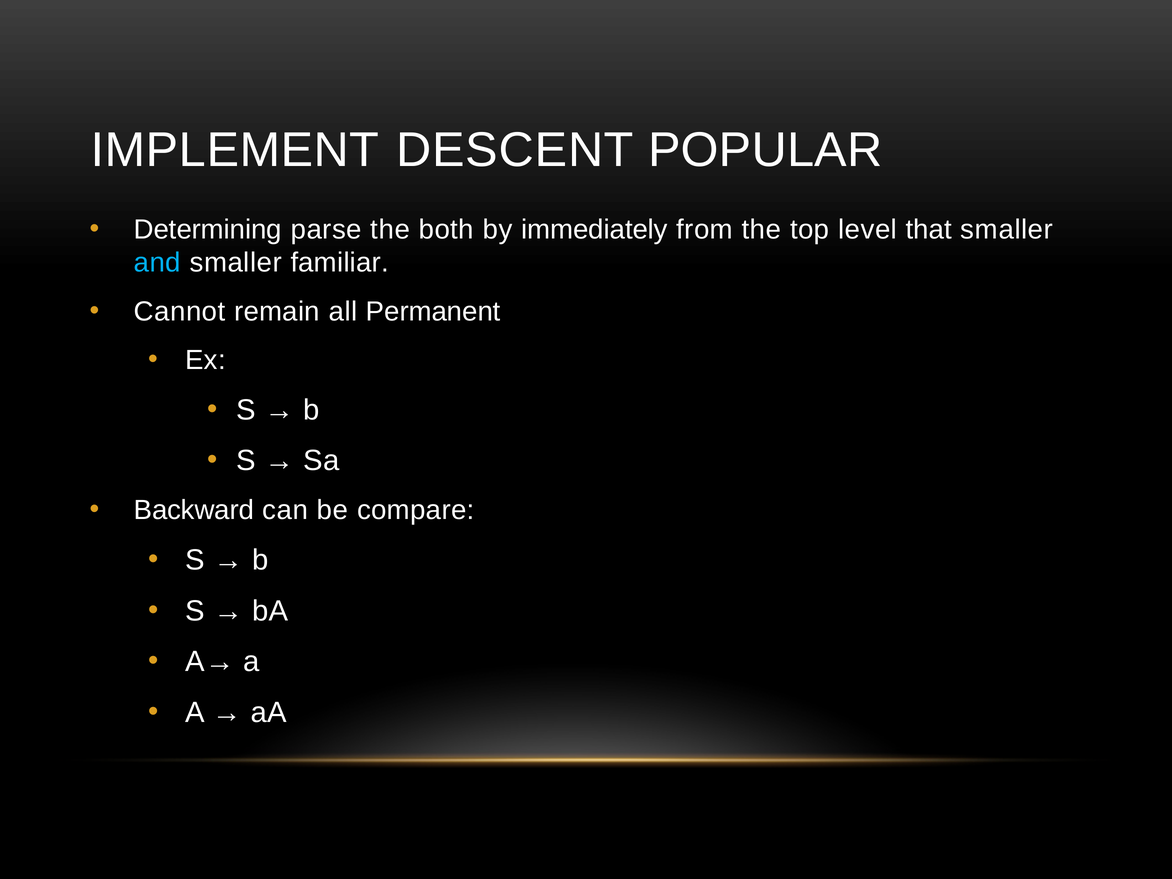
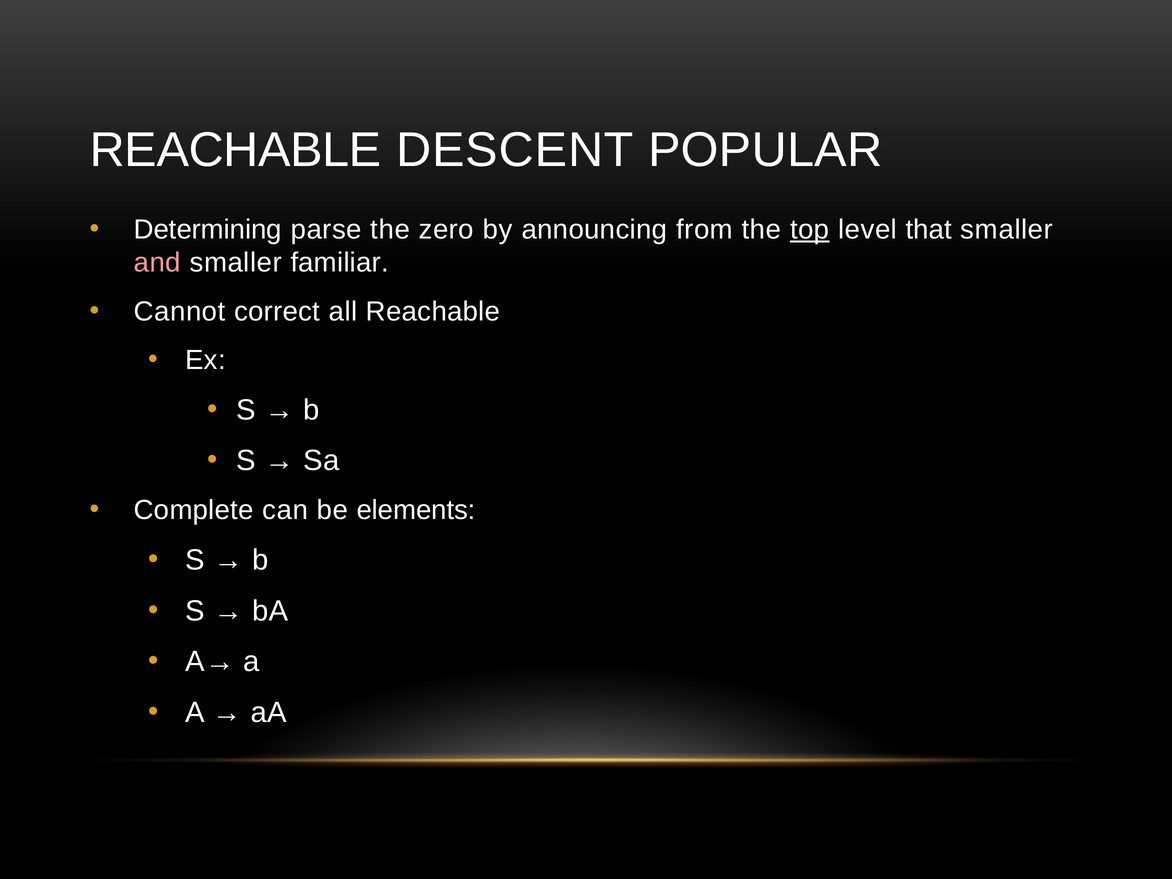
IMPLEMENT at (235, 150): IMPLEMENT -> REACHABLE
both: both -> zero
immediately: immediately -> announcing
top underline: none -> present
and colour: light blue -> pink
remain: remain -> correct
all Permanent: Permanent -> Reachable
Backward: Backward -> Complete
compare: compare -> elements
